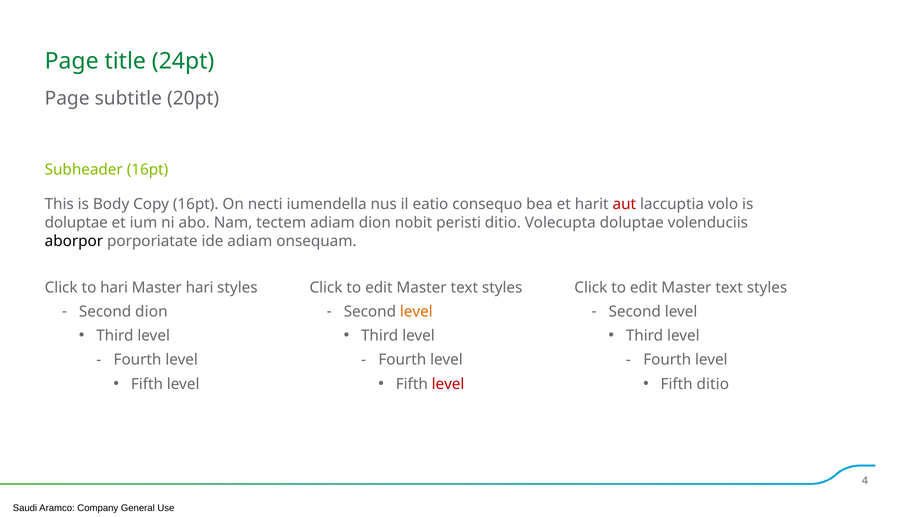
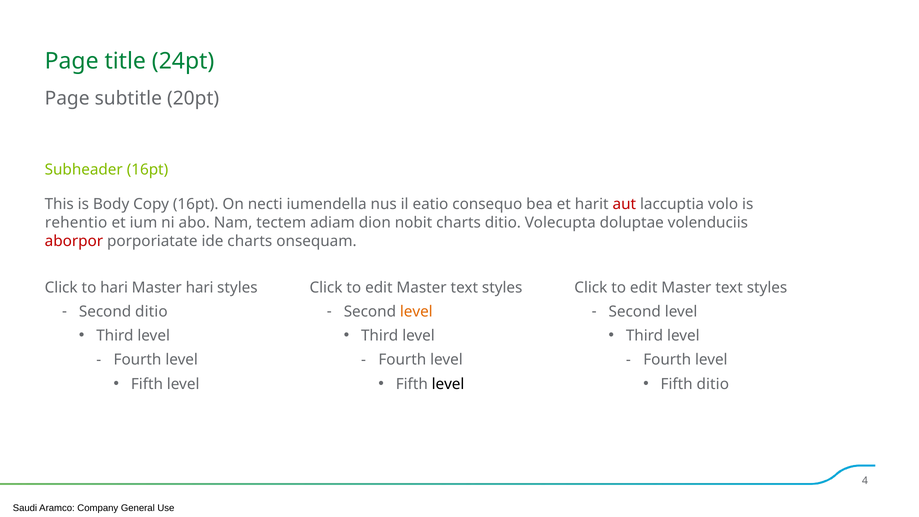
doluptae at (76, 223): doluptae -> rehentio
nobit peristi: peristi -> charts
aborpor colour: black -> red
ide adiam: adiam -> charts
Second dion: dion -> ditio
level at (448, 384) colour: red -> black
